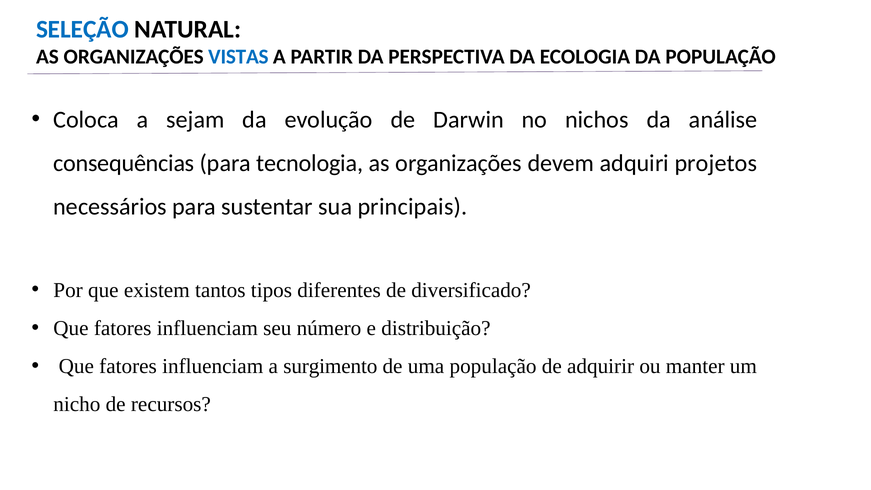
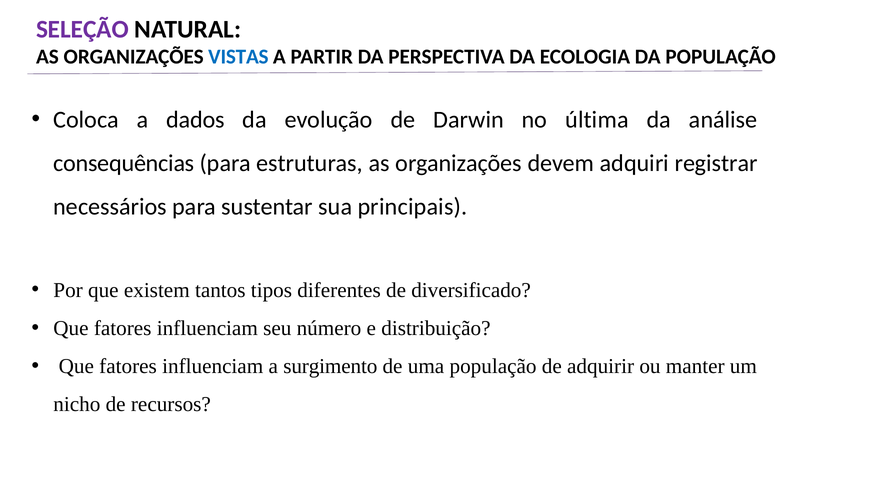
SELEÇÃO colour: blue -> purple
sejam: sejam -> dados
nichos: nichos -> última
tecnologia: tecnologia -> estruturas
projetos: projetos -> registrar
